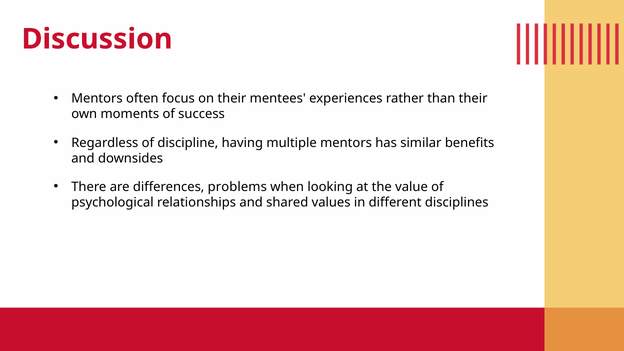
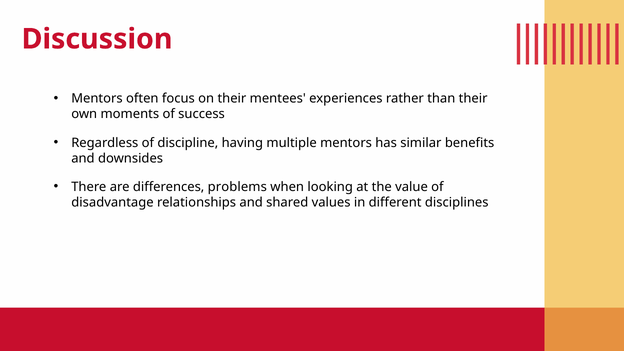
psychological: psychological -> disadvantage
